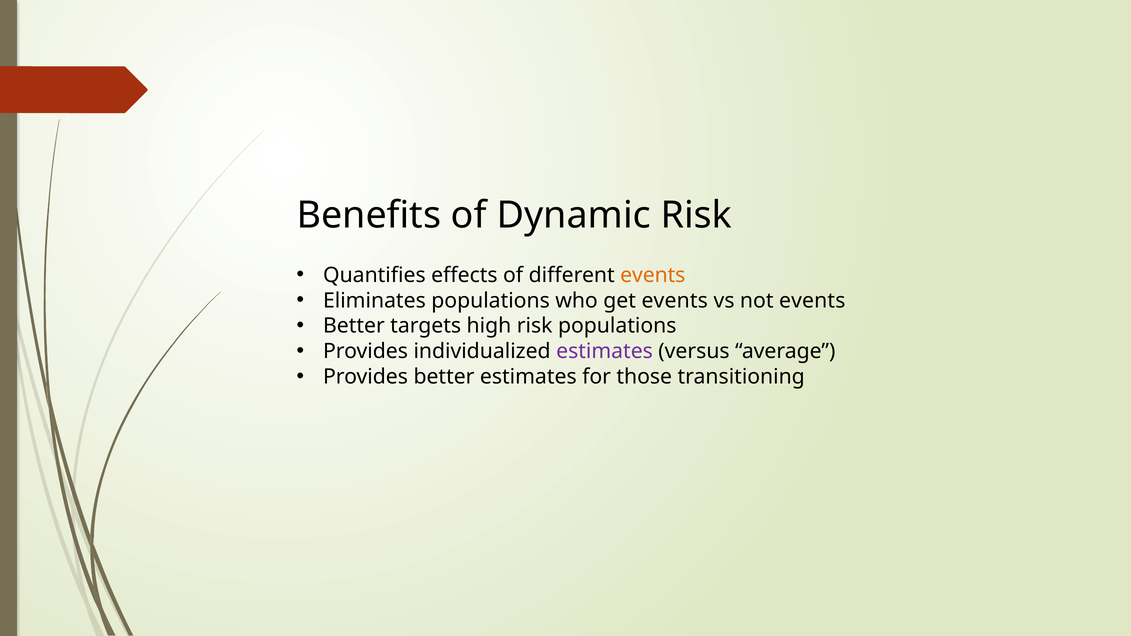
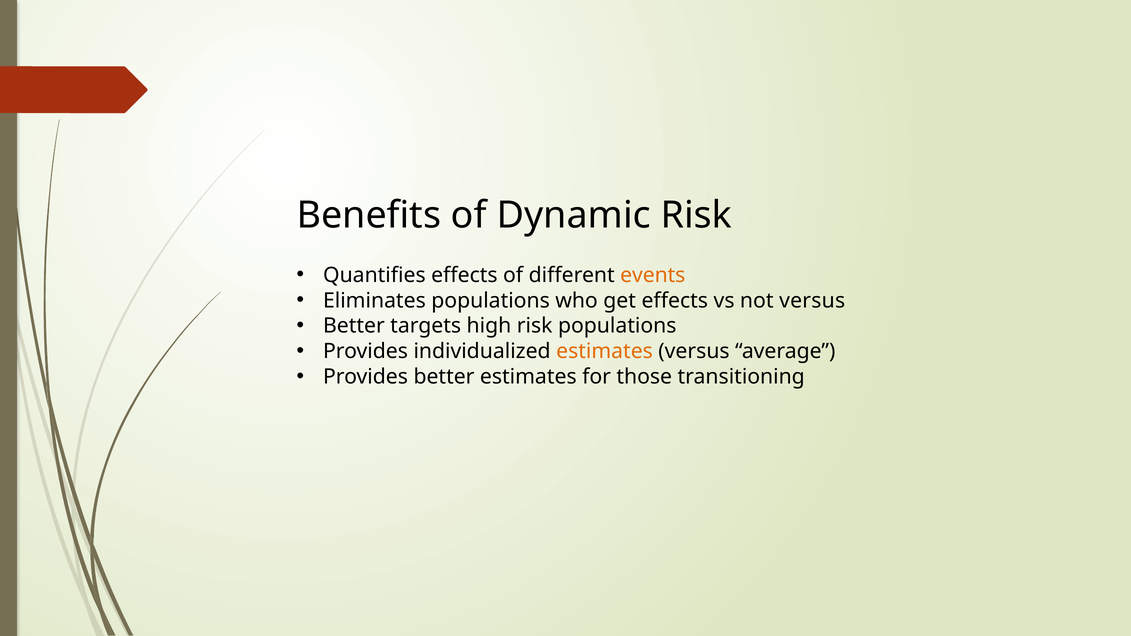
get events: events -> effects
not events: events -> versus
estimates at (605, 352) colour: purple -> orange
